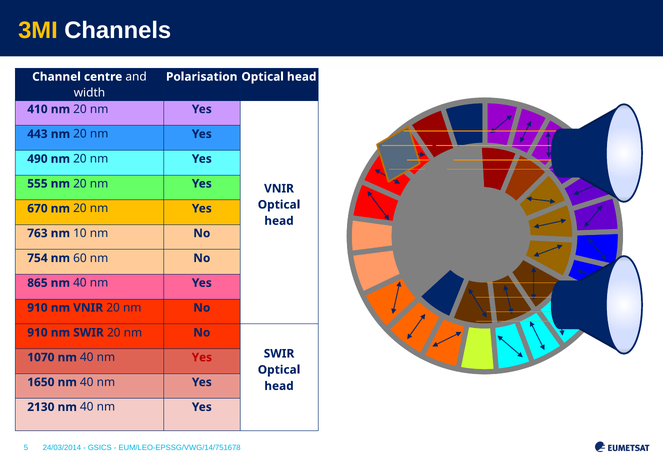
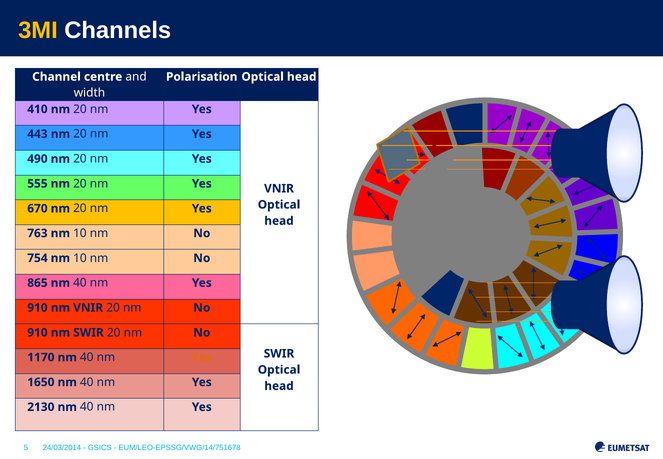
754 nm 60: 60 -> 10
1070: 1070 -> 1170
Yes at (202, 357) colour: red -> orange
